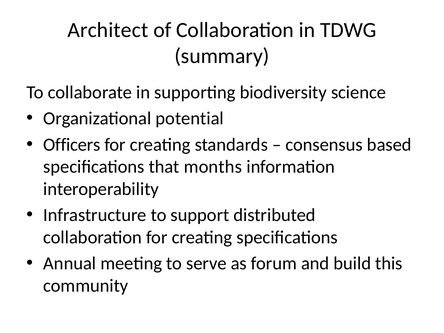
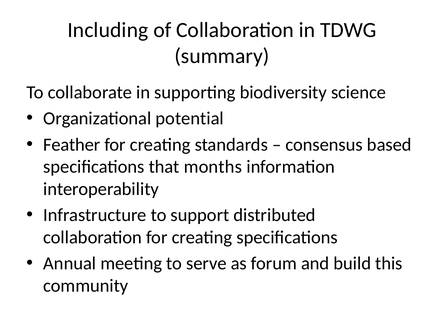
Architect: Architect -> Including
Officers: Officers -> Feather
